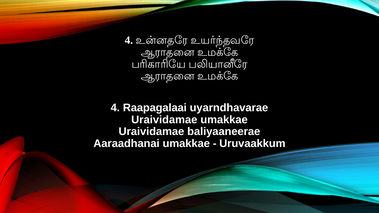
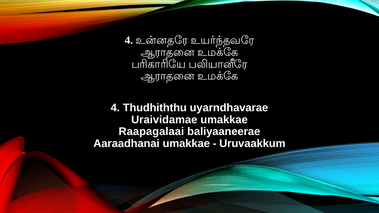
Raapagalaai: Raapagalaai -> Thudhiththu
Uraividamae at (151, 132): Uraividamae -> Raapagalaai
